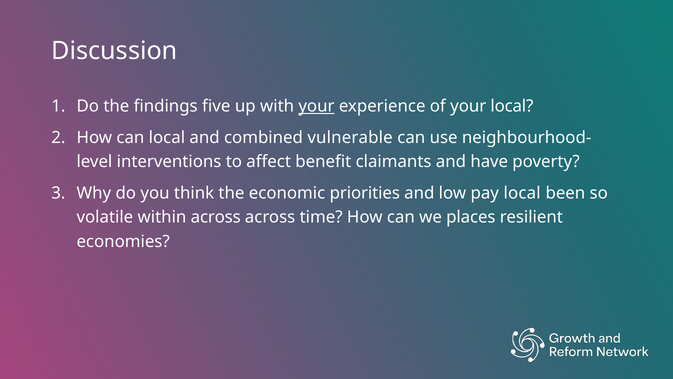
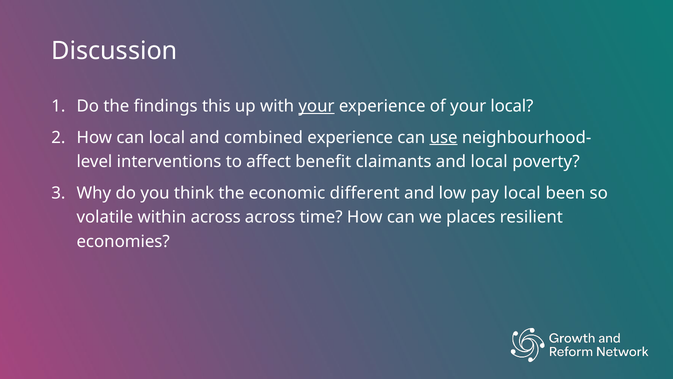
five: five -> this
combined vulnerable: vulnerable -> experience
use underline: none -> present
and have: have -> local
priorities: priorities -> different
